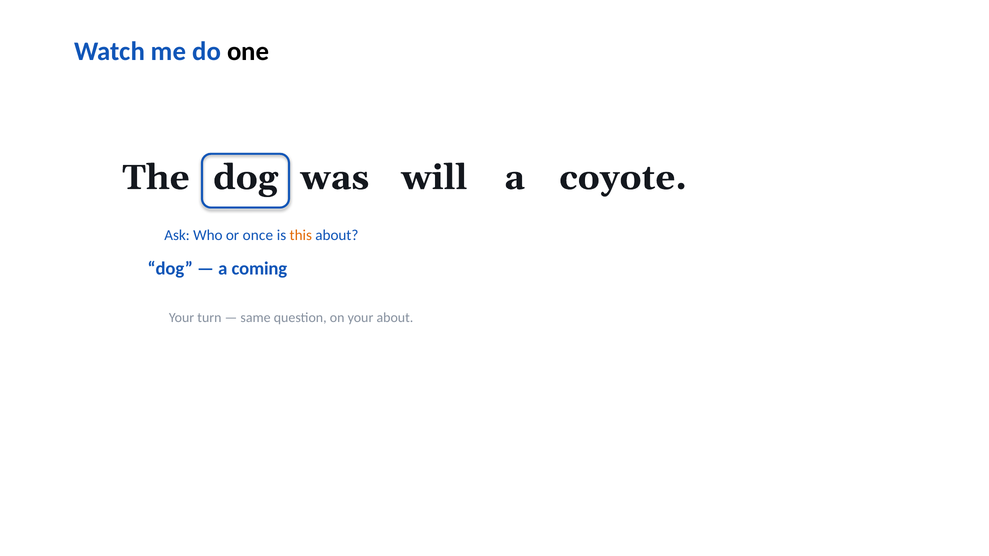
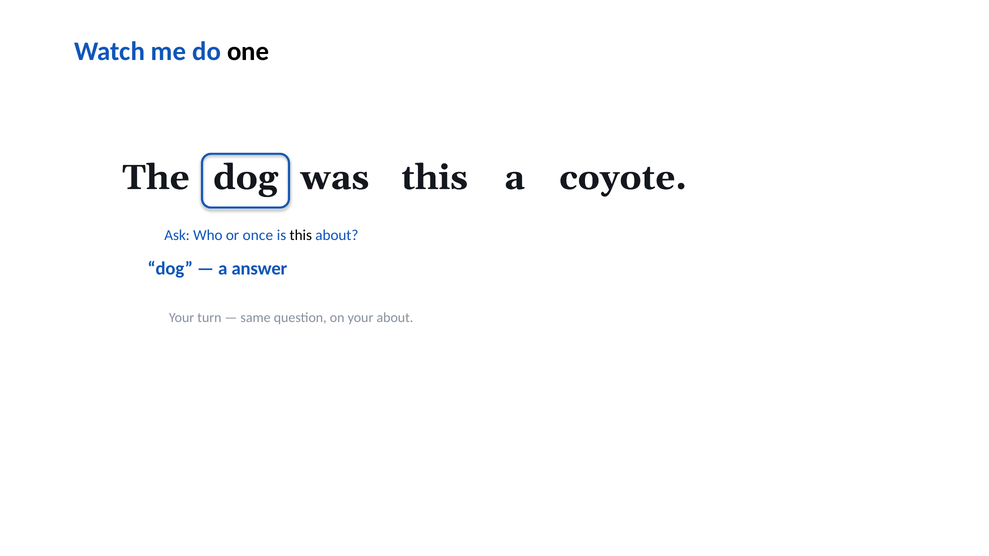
was will: will -> this
this at (301, 236) colour: orange -> black
coming: coming -> answer
